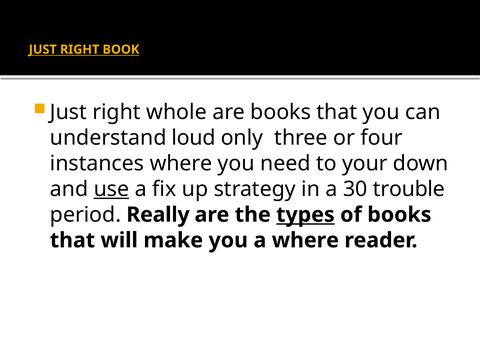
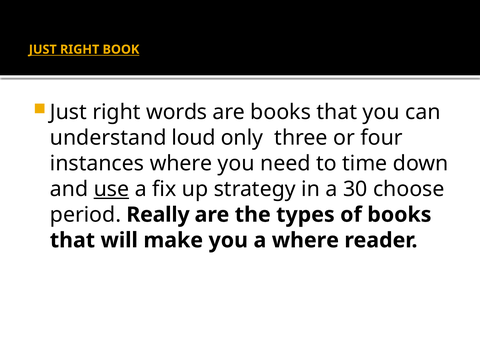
whole: whole -> words
your: your -> time
trouble: trouble -> choose
types underline: present -> none
